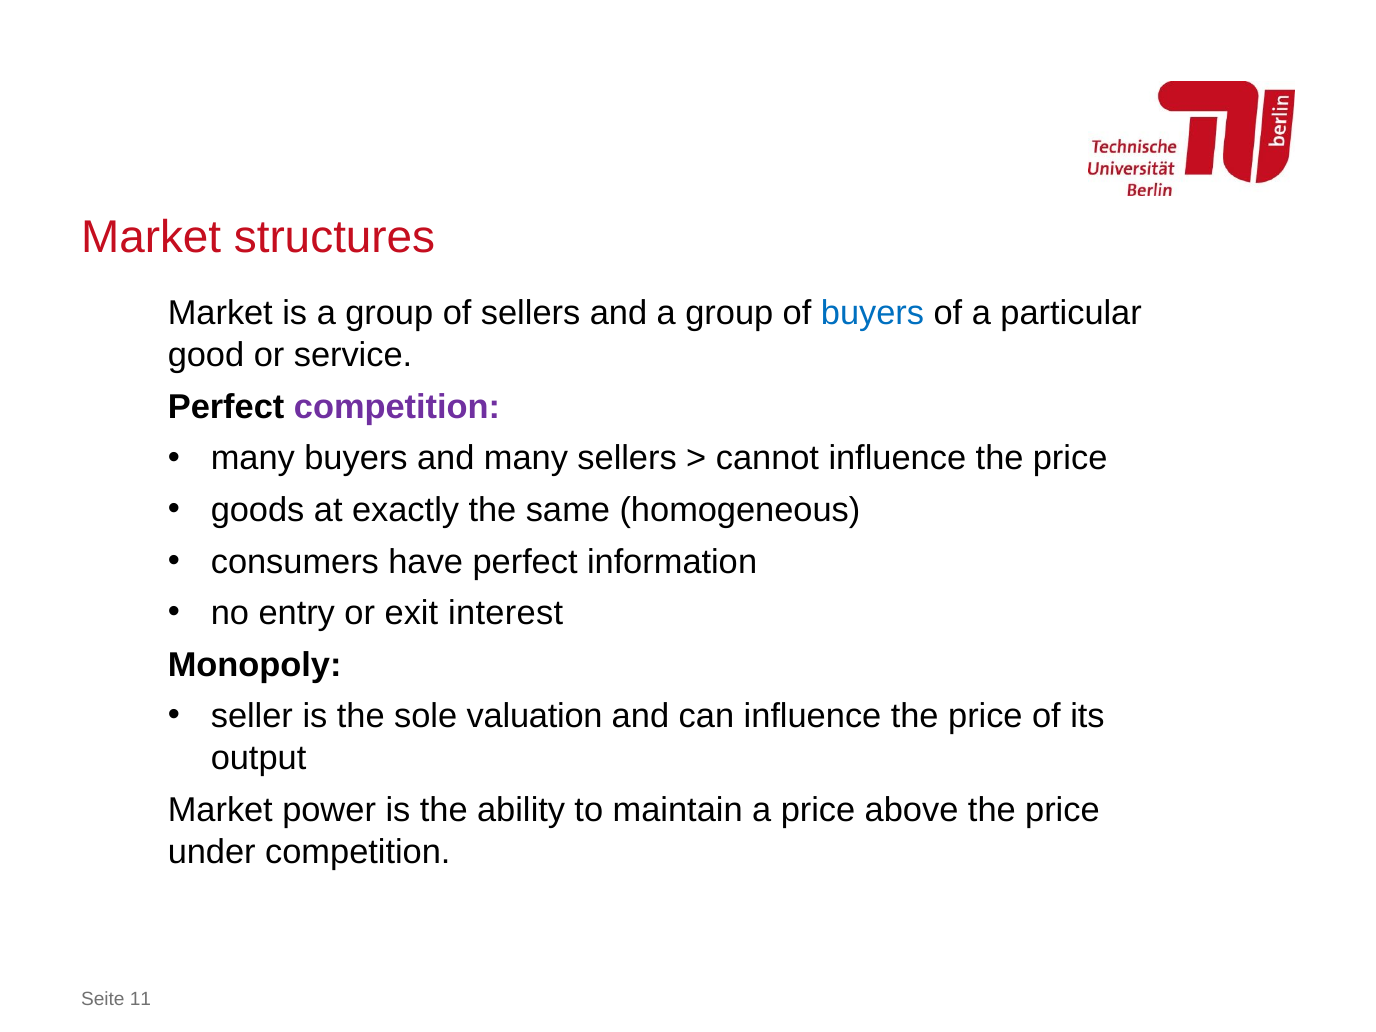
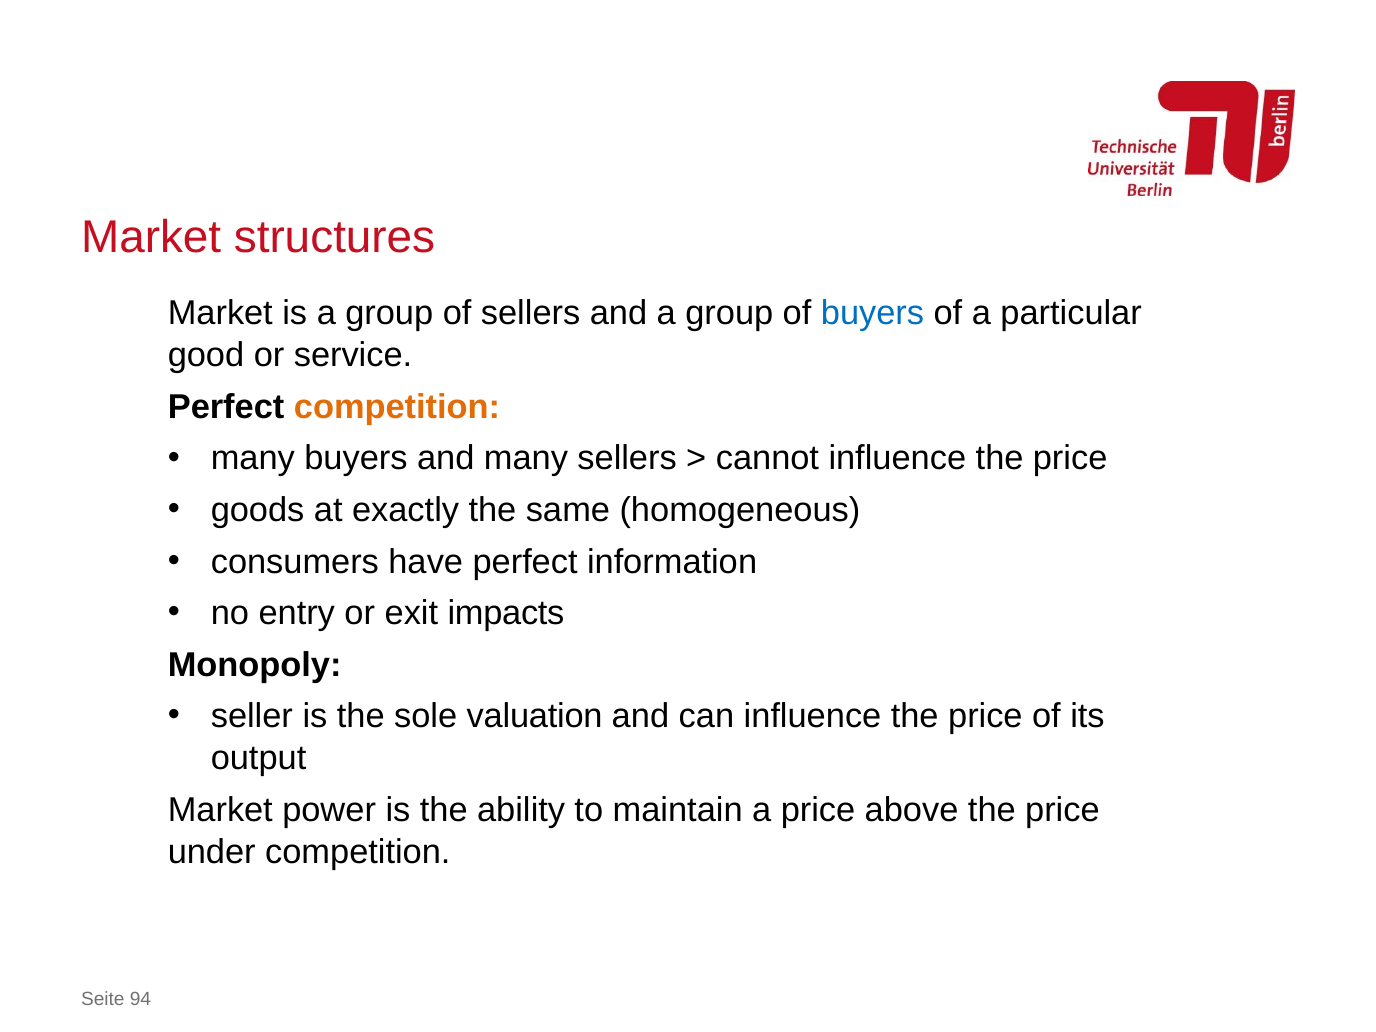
competition at (397, 407) colour: purple -> orange
interest: interest -> impacts
11: 11 -> 94
